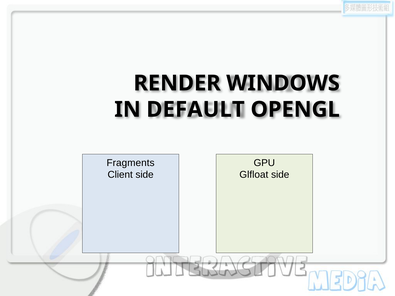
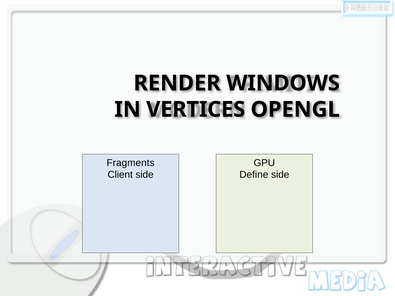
DEFAULT: DEFAULT -> VERTICES
Glfloat: Glfloat -> Define
